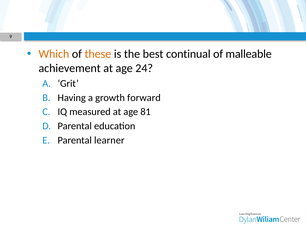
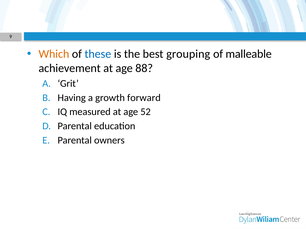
these colour: orange -> blue
continual: continual -> grouping
24: 24 -> 88
81: 81 -> 52
learner: learner -> owners
